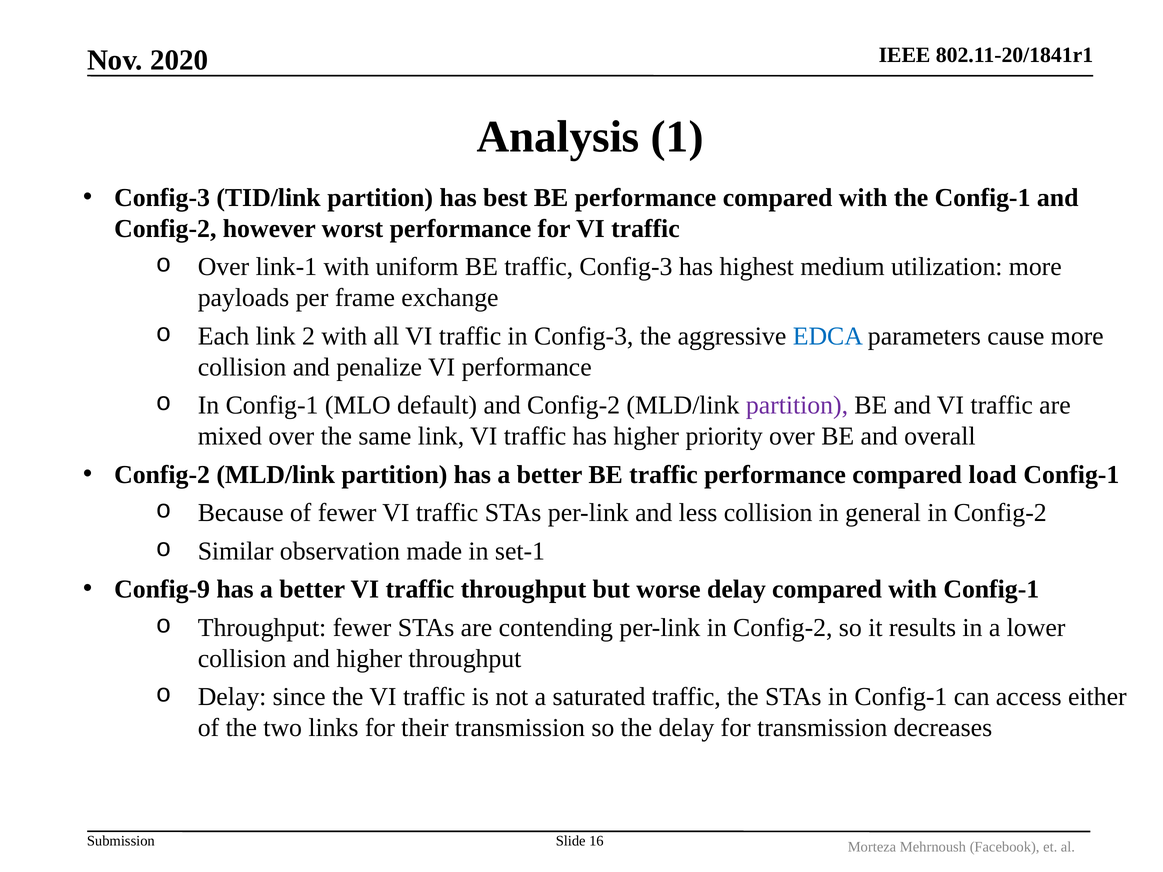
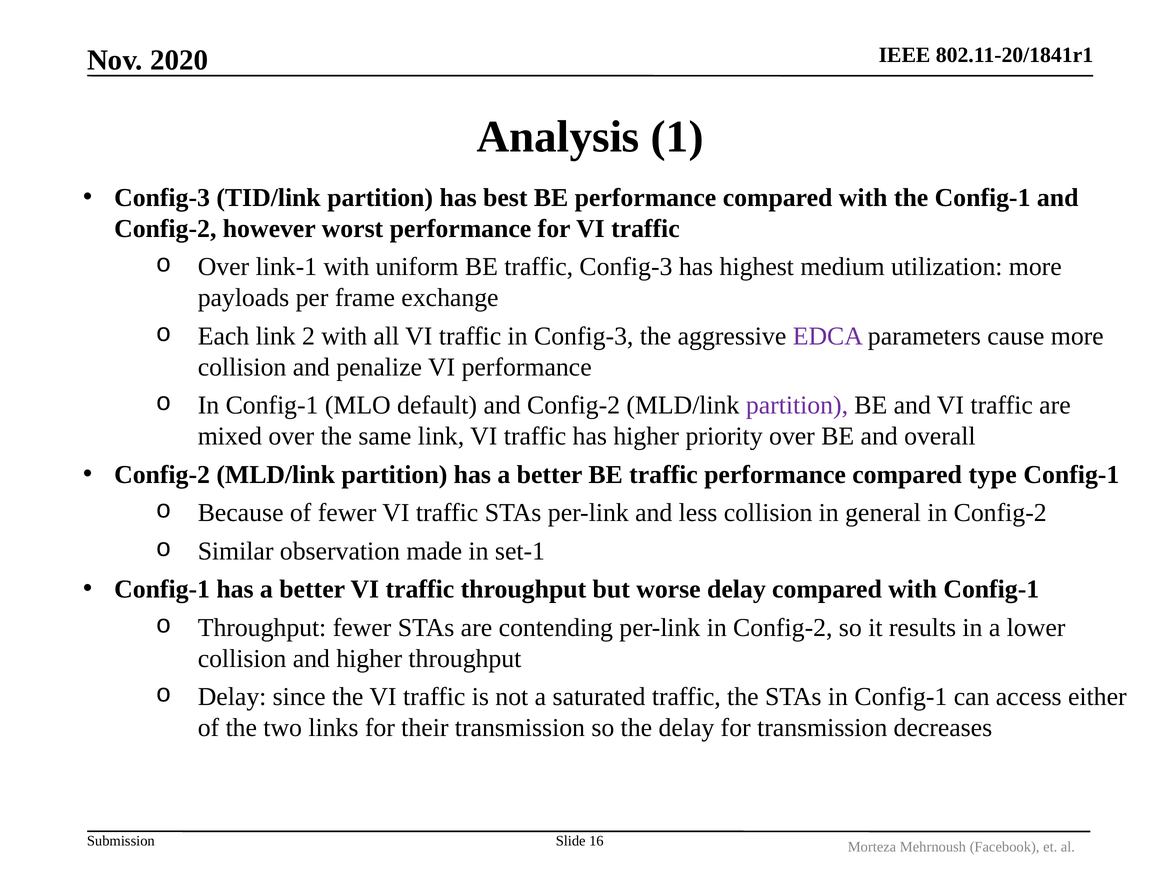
EDCA colour: blue -> purple
load: load -> type
Config-9 at (162, 590): Config-9 -> Config-1
